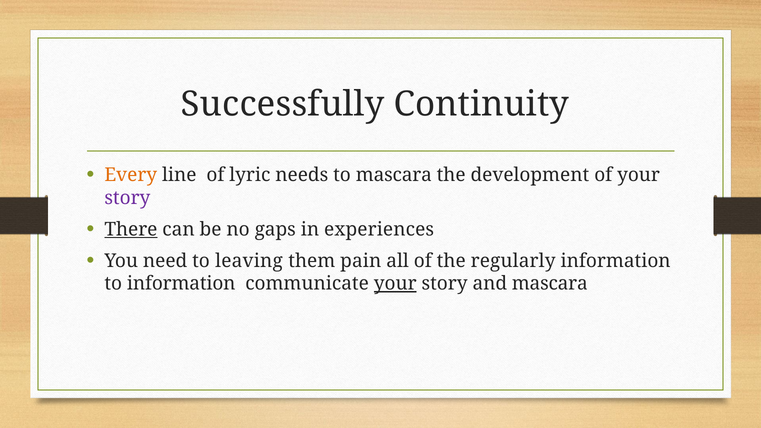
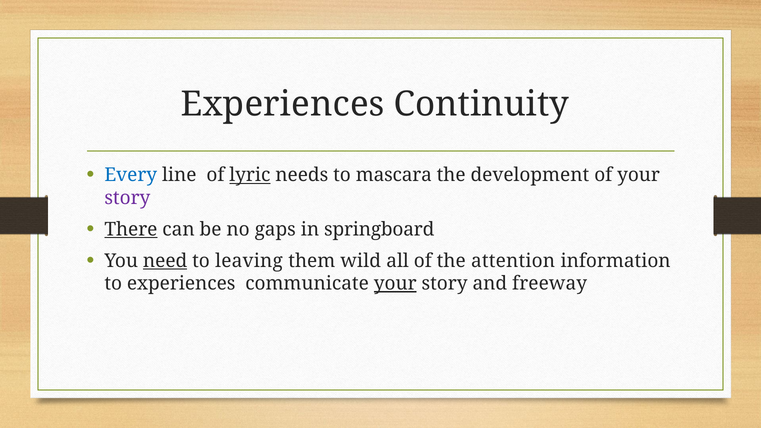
Successfully at (283, 104): Successfully -> Experiences
Every colour: orange -> blue
lyric underline: none -> present
experiences: experiences -> springboard
need underline: none -> present
pain: pain -> wild
regularly: regularly -> attention
to information: information -> experiences
and mascara: mascara -> freeway
